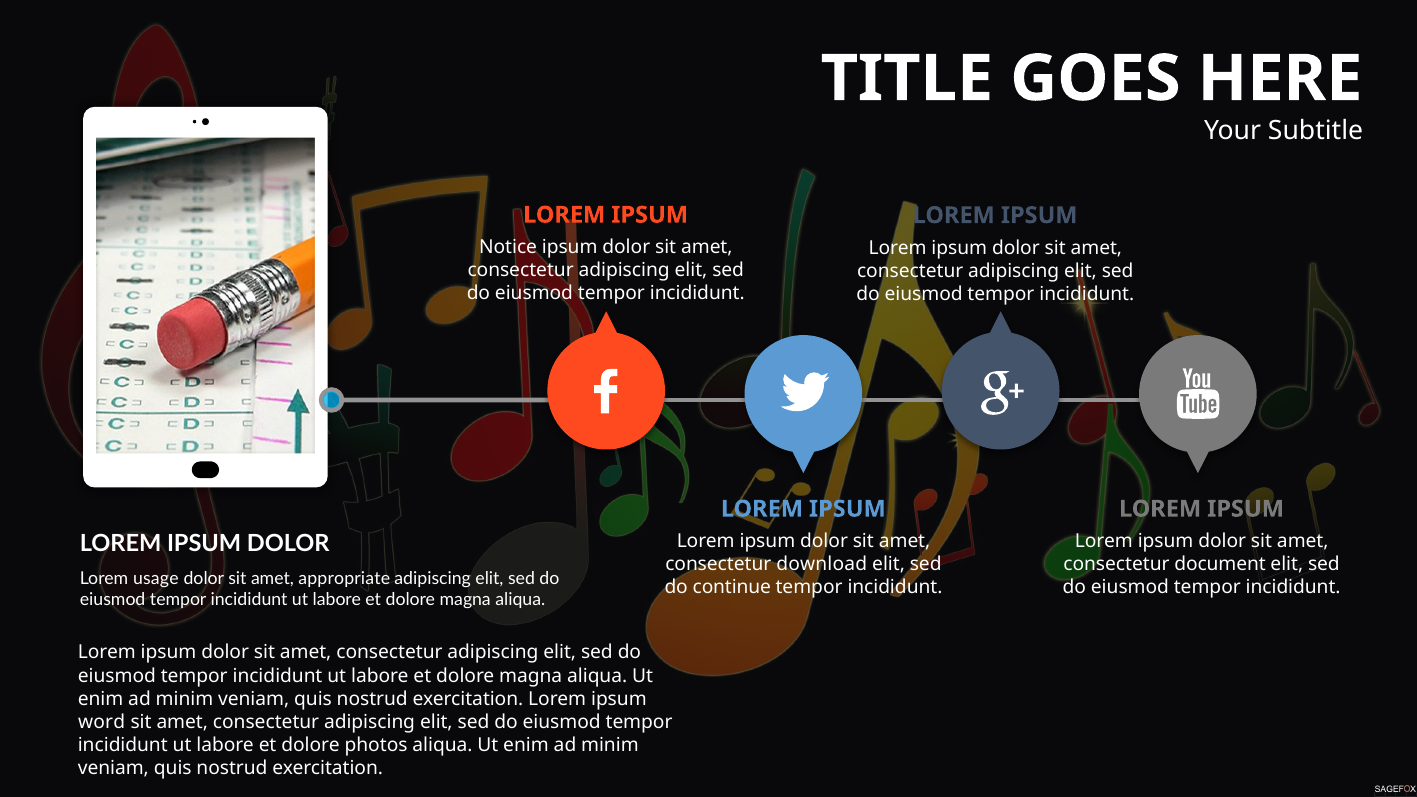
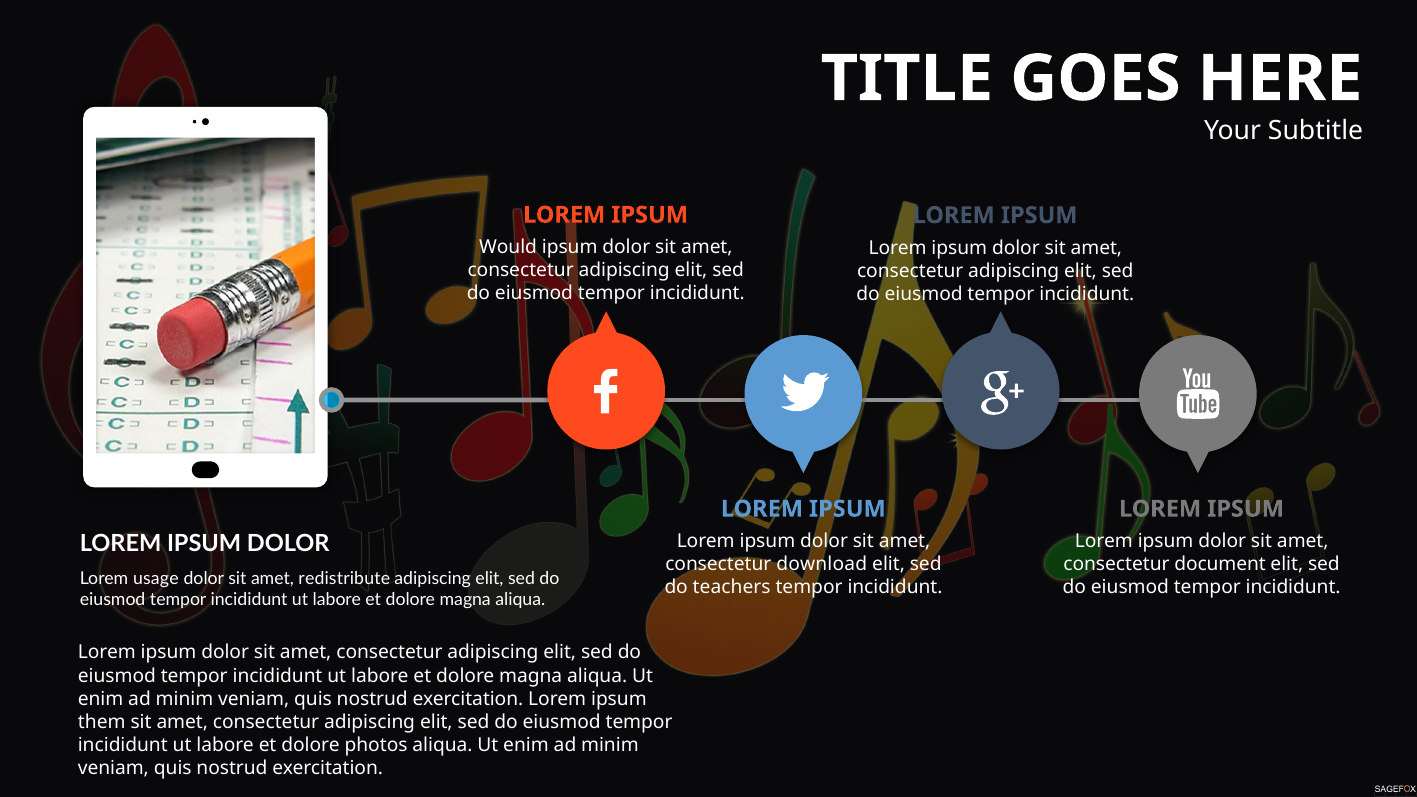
Notice: Notice -> Would
appropriate: appropriate -> redistribute
continue: continue -> teachers
word: word -> them
